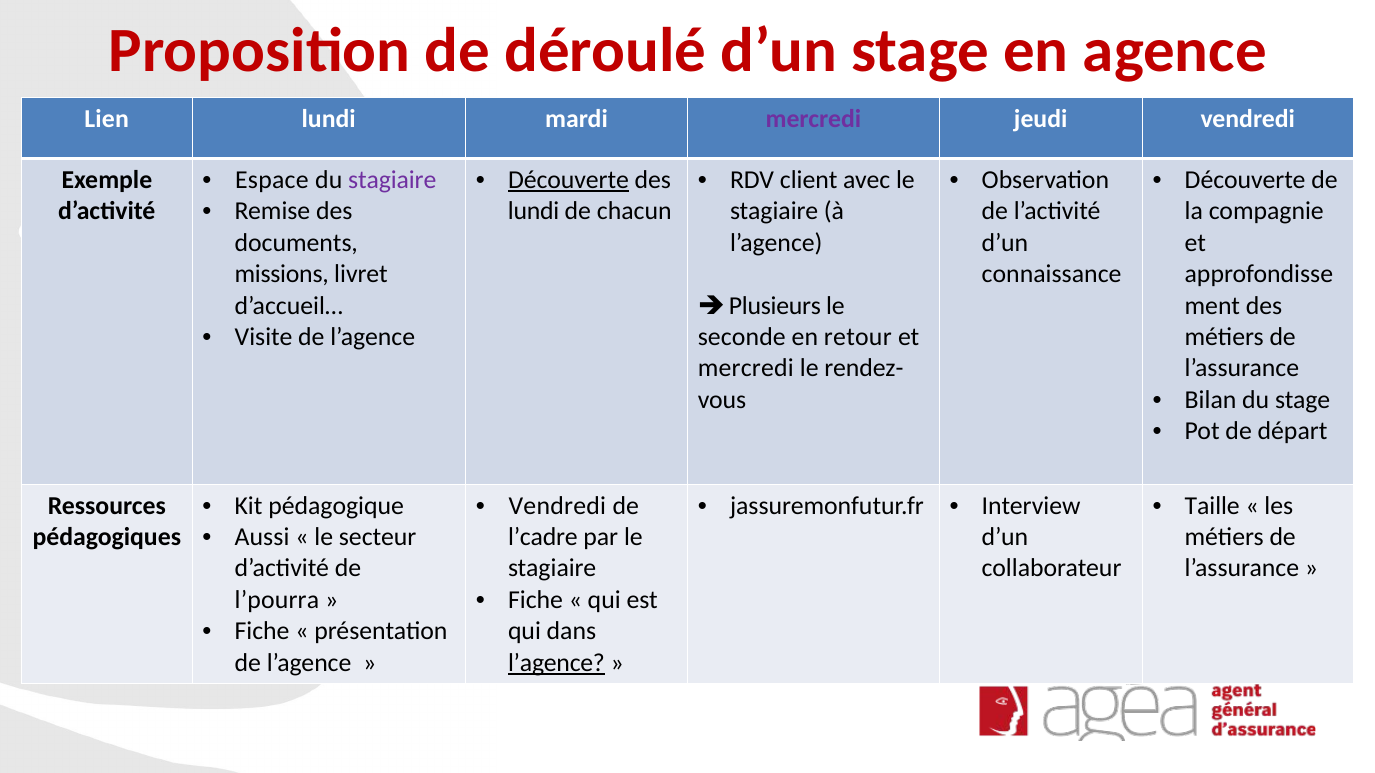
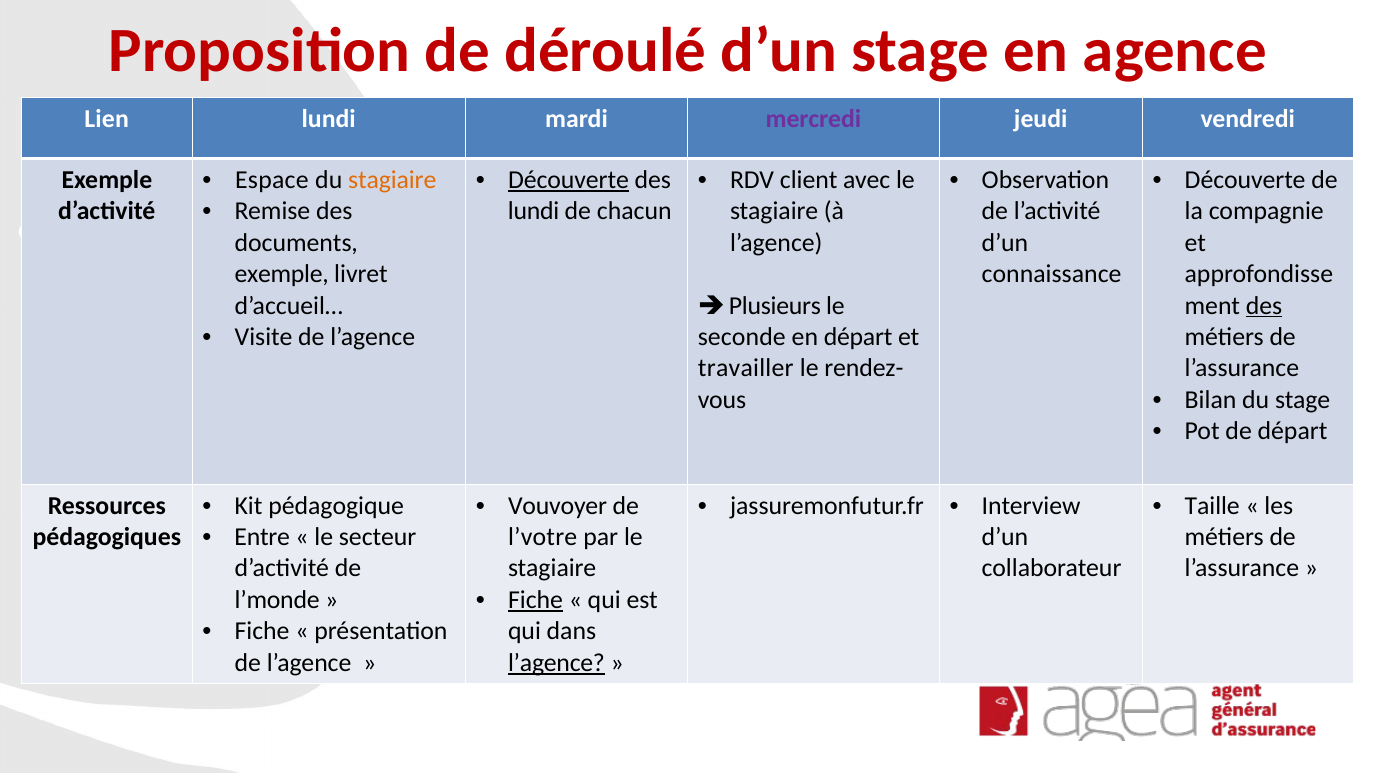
stagiaire at (392, 180) colour: purple -> orange
missions at (282, 274): missions -> exemple
des at (1264, 306) underline: none -> present
en retour: retour -> départ
mercredi at (746, 369): mercredi -> travailler
Vendredi at (557, 506): Vendredi -> Vouvoyer
Aussi: Aussi -> Entre
l’cadre: l’cadre -> l’votre
Fiche at (536, 600) underline: none -> present
l’pourra: l’pourra -> l’monde
